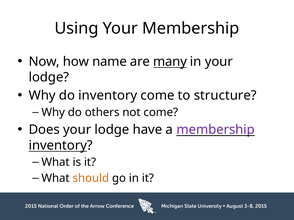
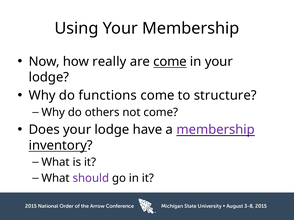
name: name -> really
are many: many -> come
do inventory: inventory -> functions
should colour: orange -> purple
